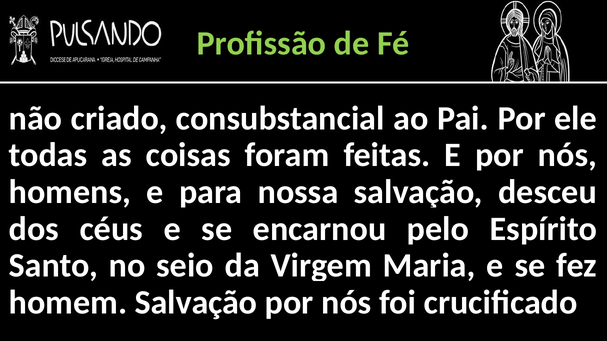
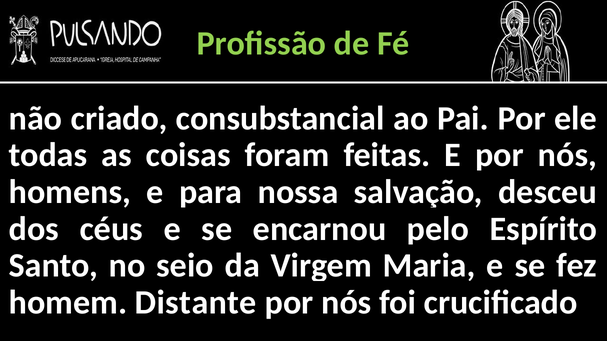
homem Salvação: Salvação -> Distante
